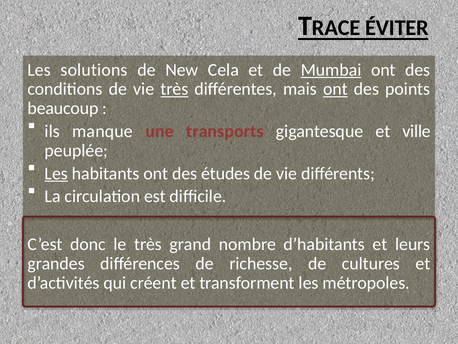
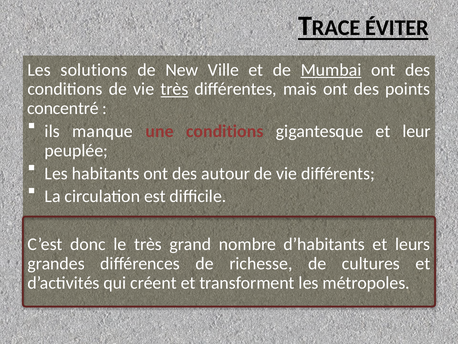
Cela: Cela -> Ville
ont at (335, 89) underline: present -> none
beaucoup: beaucoup -> concentré
une transports: transports -> conditions
ville: ville -> leur
Les at (56, 173) underline: present -> none
études: études -> autour
